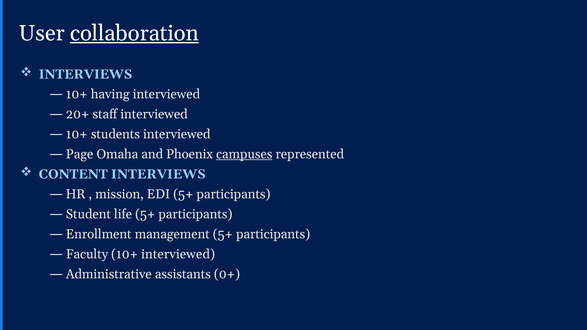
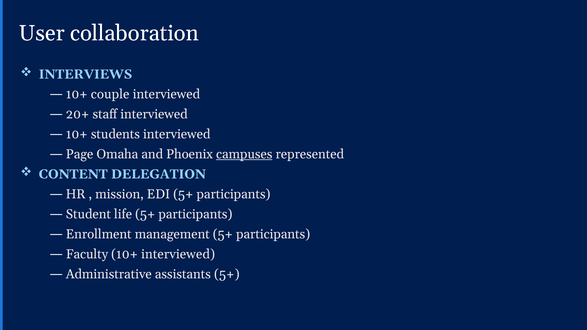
collaboration underline: present -> none
having: having -> couple
CONTENT INTERVIEWS: INTERVIEWS -> DELEGATION
assistants 0+: 0+ -> 5+
